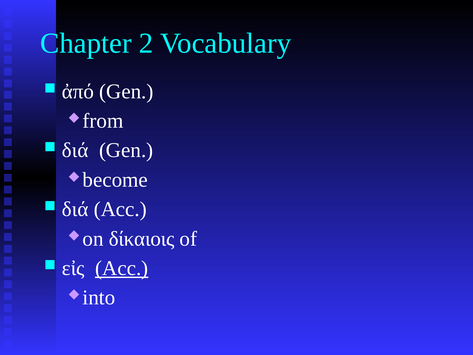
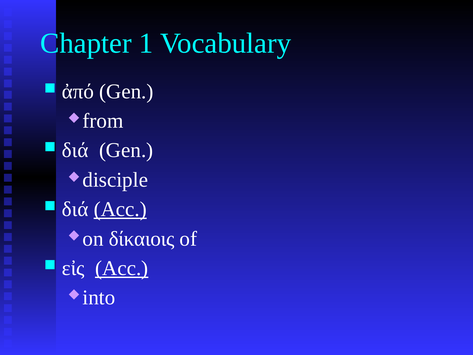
2: 2 -> 1
become: become -> disciple
Acc at (120, 209) underline: none -> present
